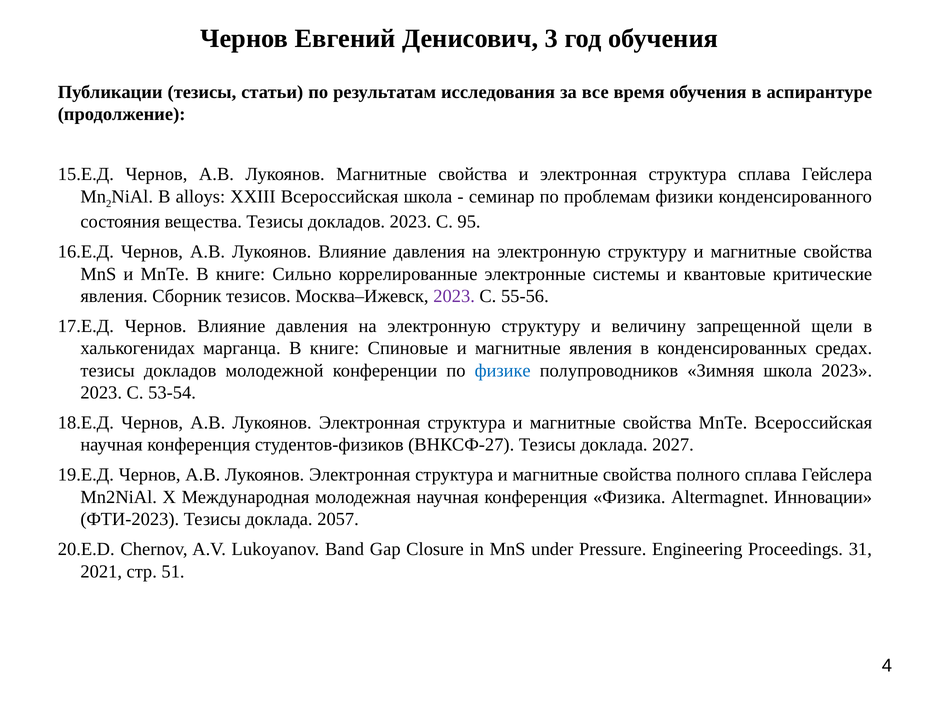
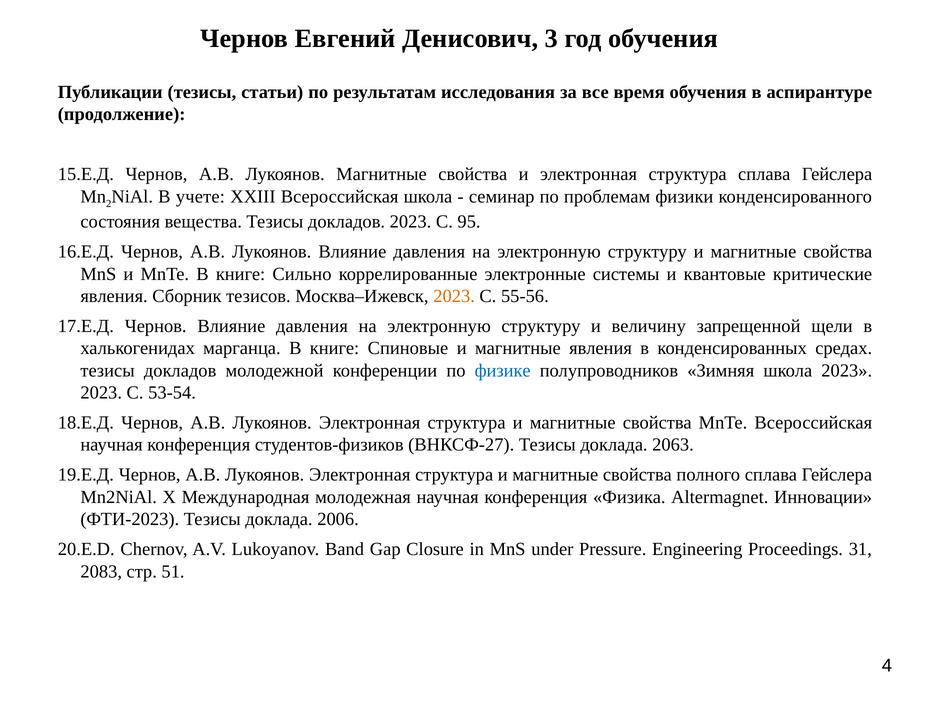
alloys: alloys -> учете
2023 at (454, 296) colour: purple -> orange
2027: 2027 -> 2063
2057: 2057 -> 2006
2021: 2021 -> 2083
